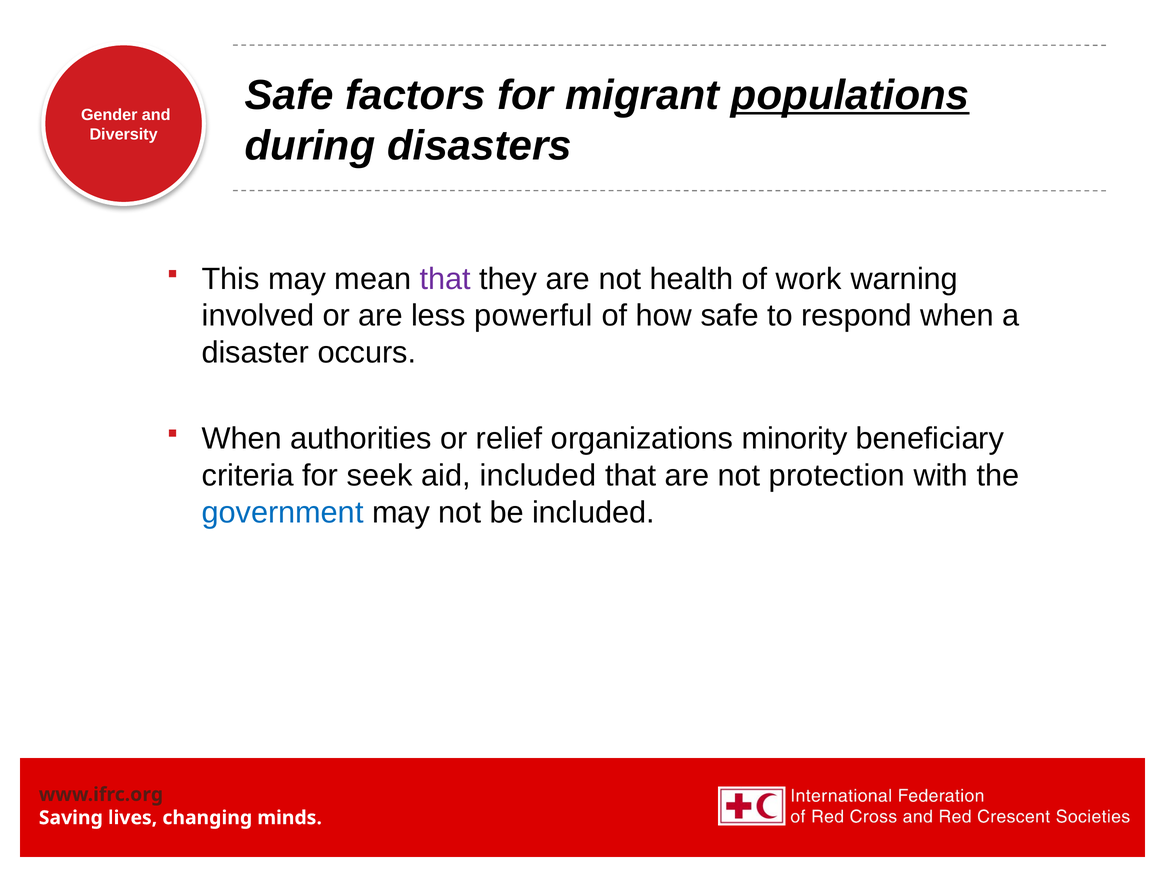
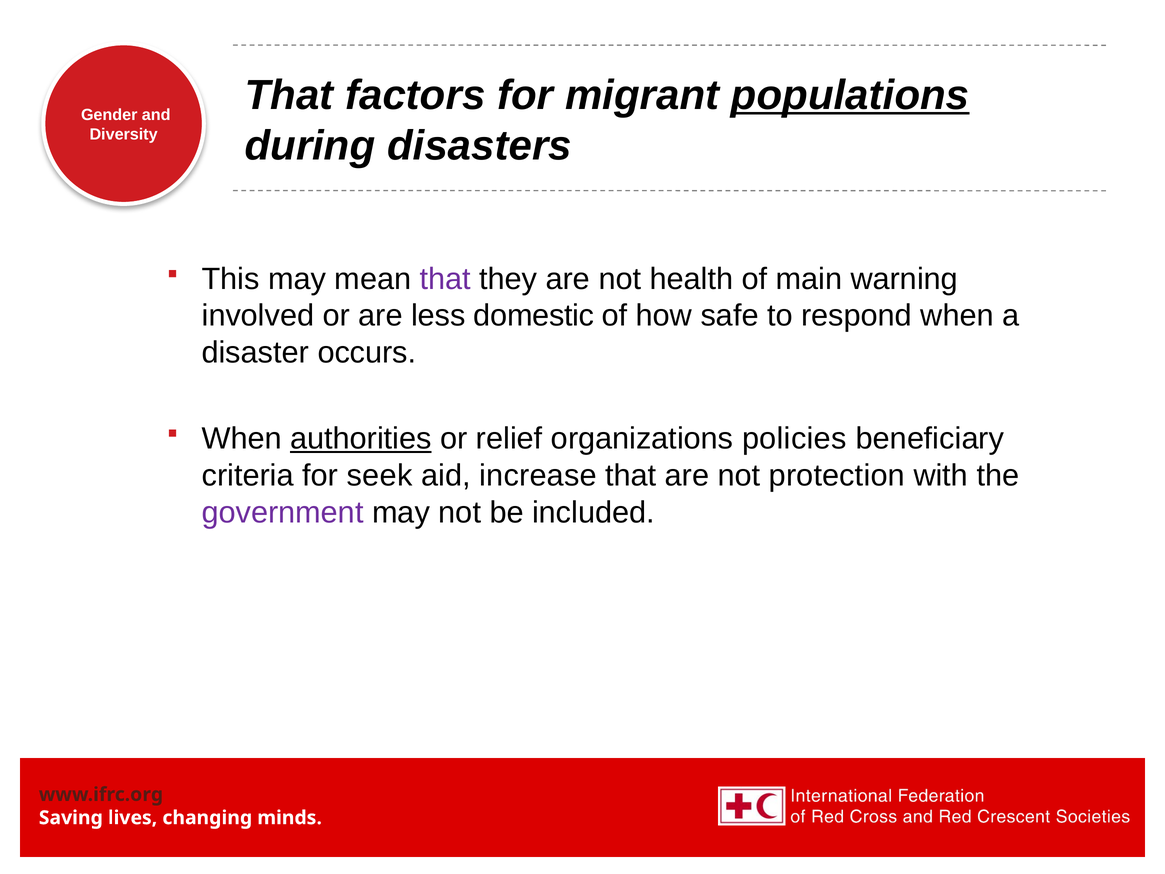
Safe at (289, 95): Safe -> That
work: work -> main
powerful: powerful -> domestic
authorities underline: none -> present
minority: minority -> policies
aid included: included -> increase
government colour: blue -> purple
